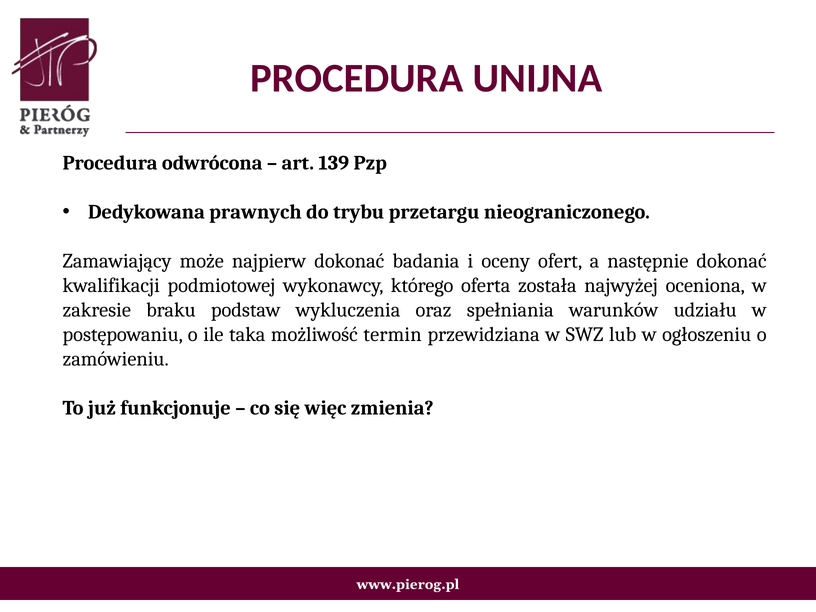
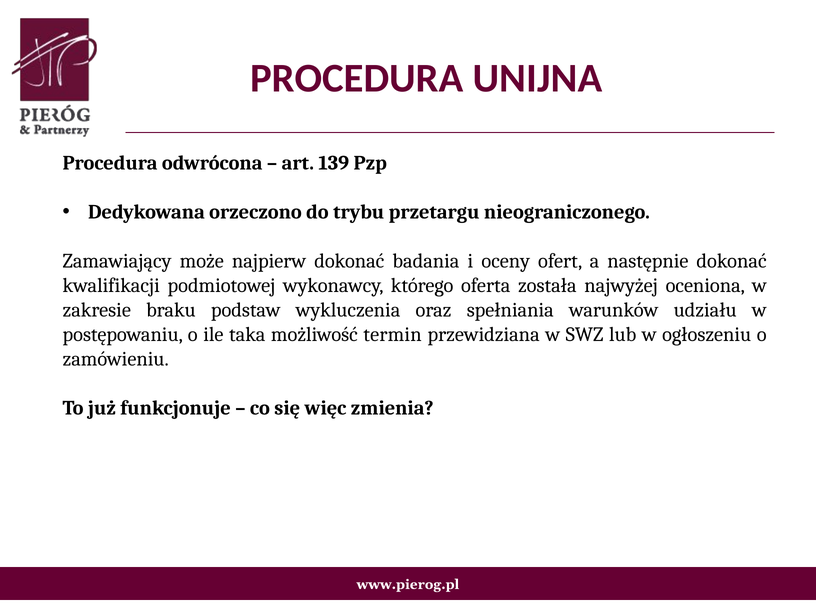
prawnych: prawnych -> orzeczono
